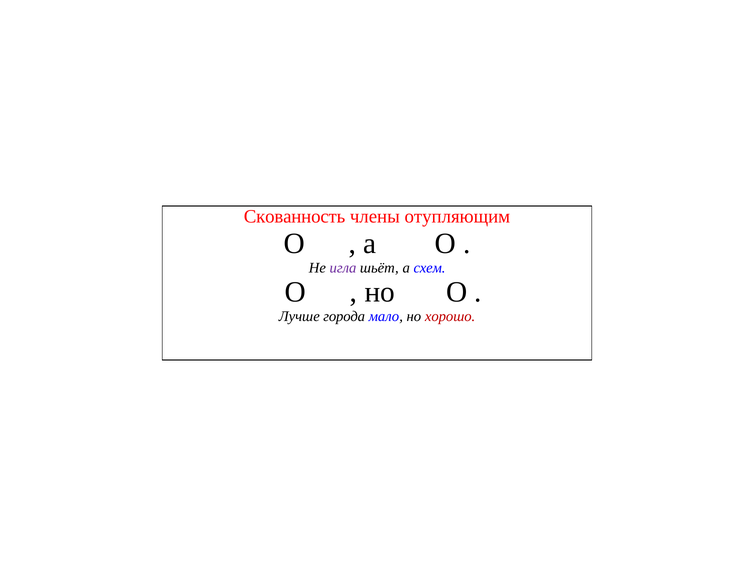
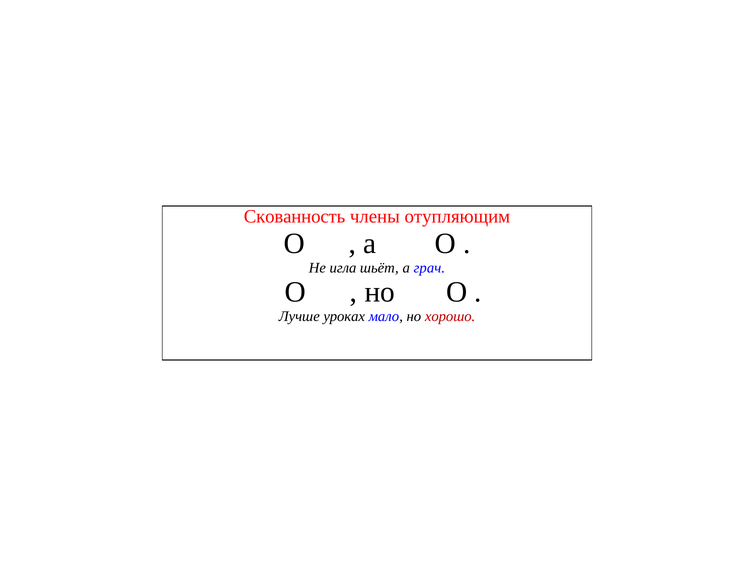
игла colour: purple -> black
схем: схем -> грач
города: города -> уроках
